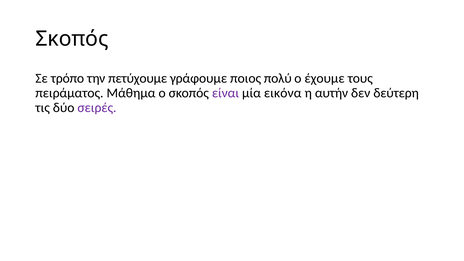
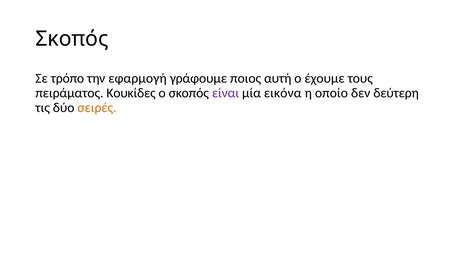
πετύχουμε: πετύχουμε -> εφαρμογή
πολύ: πολύ -> αυτή
Μάθημα: Μάθημα -> Κουκίδες
αυτήν: αυτήν -> οποίο
σειρές colour: purple -> orange
